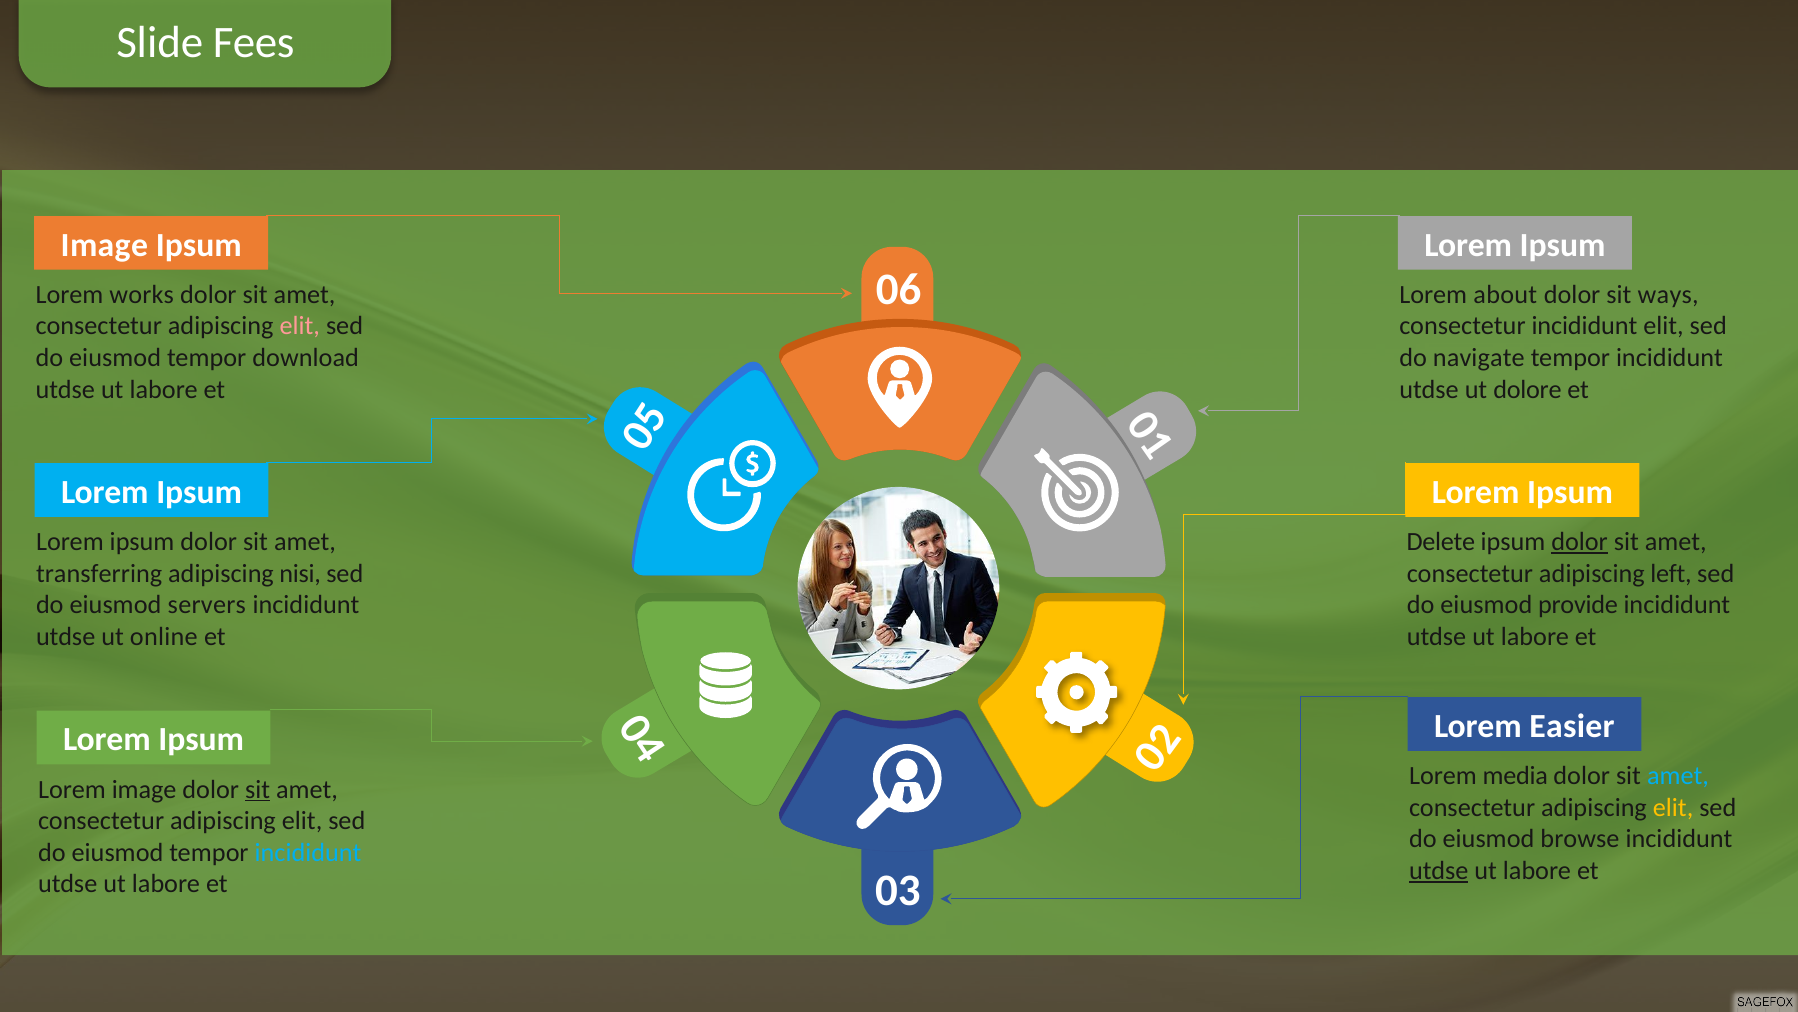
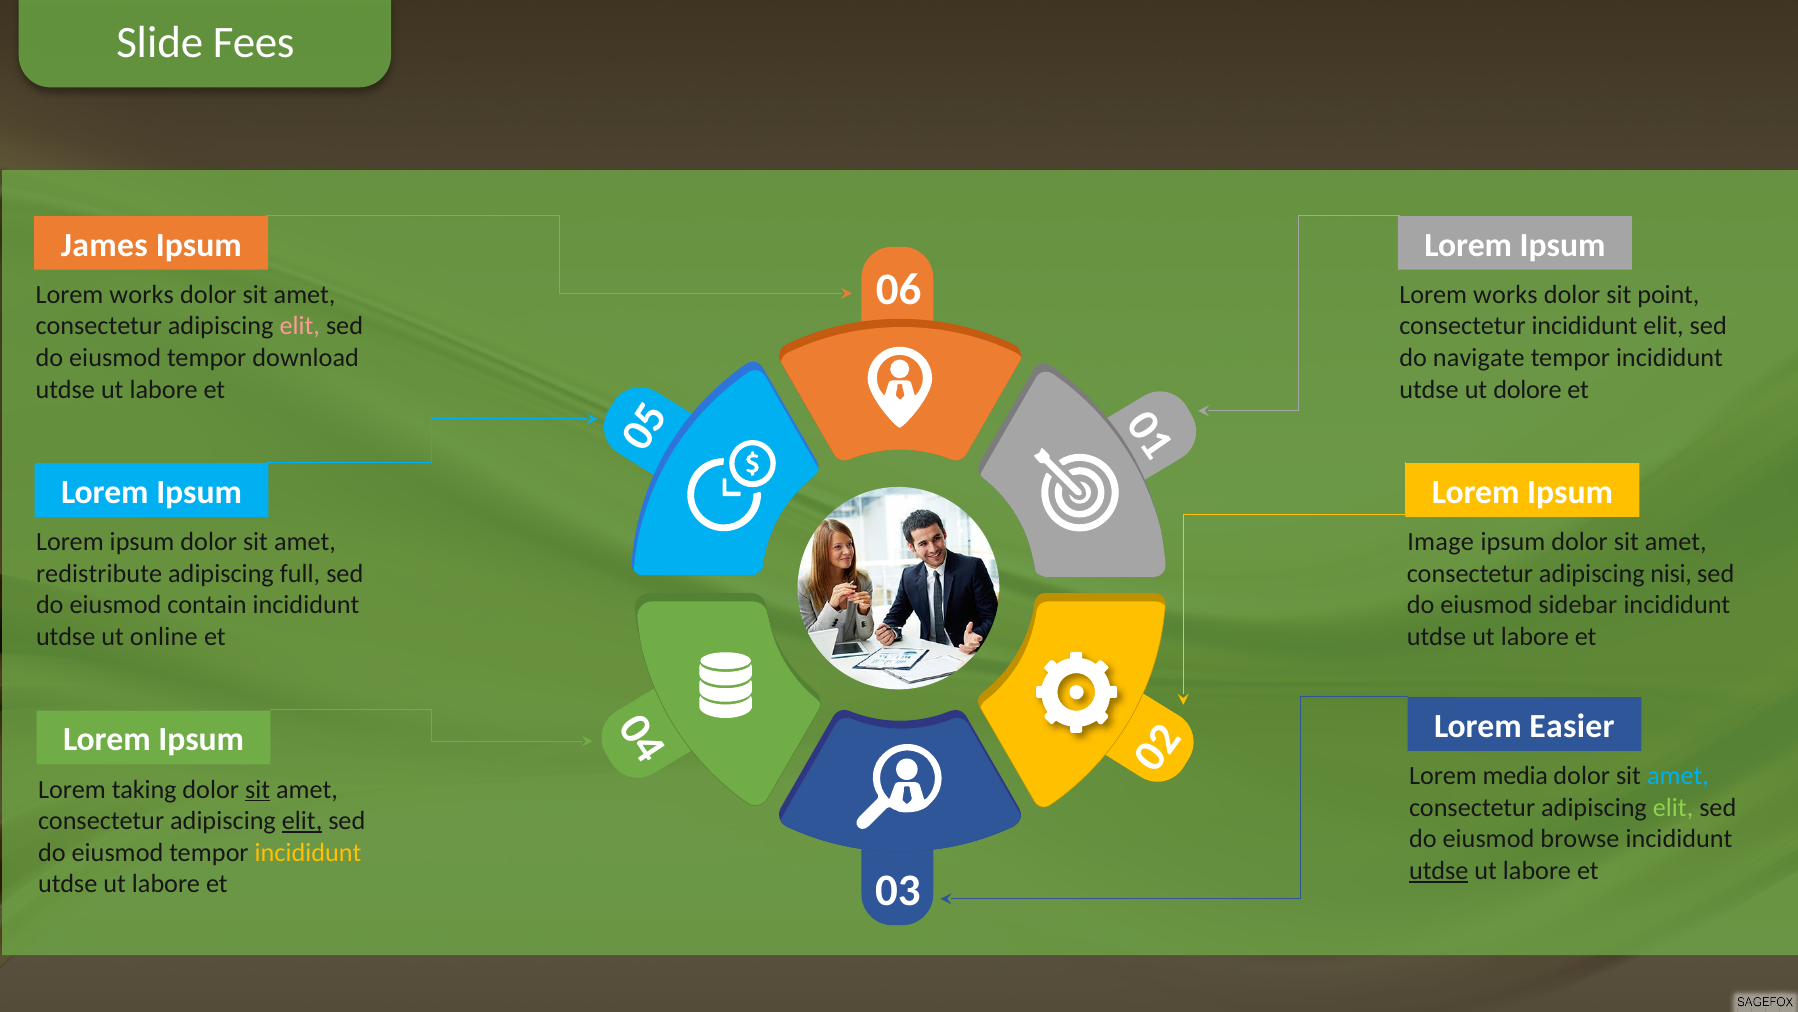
Image at (104, 245): Image -> James
about at (1505, 295): about -> works
ways: ways -> point
Delete: Delete -> Image
dolor at (1580, 542) underline: present -> none
transferring: transferring -> redistribute
nisi: nisi -> full
left: left -> nisi
servers: servers -> contain
provide: provide -> sidebar
Lorem image: image -> taking
elit at (1673, 807) colour: yellow -> light green
elit at (302, 820) underline: none -> present
incididunt at (308, 852) colour: light blue -> yellow
